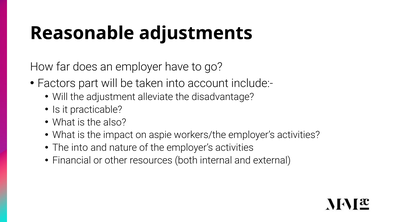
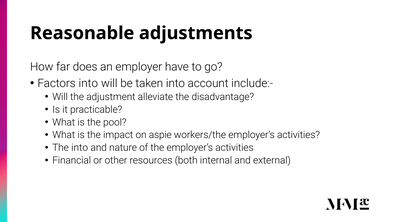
Factors part: part -> into
also: also -> pool
